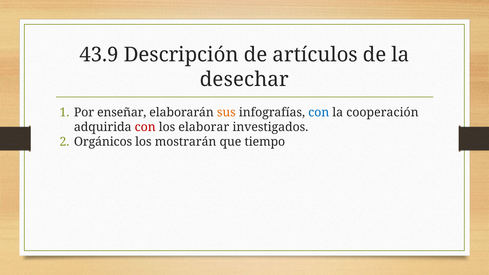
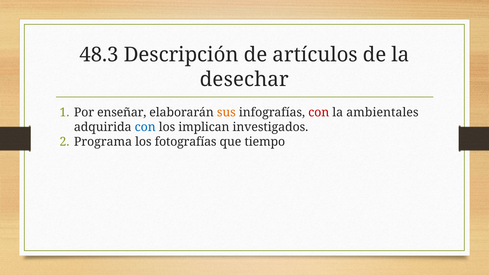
43.9: 43.9 -> 48.3
con at (319, 113) colour: blue -> red
cooperación: cooperación -> ambientales
con at (145, 127) colour: red -> blue
elaborar: elaborar -> implican
Orgánicos: Orgánicos -> Programa
mostrarán: mostrarán -> fotografías
